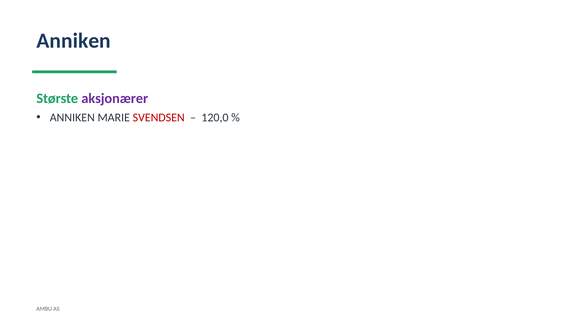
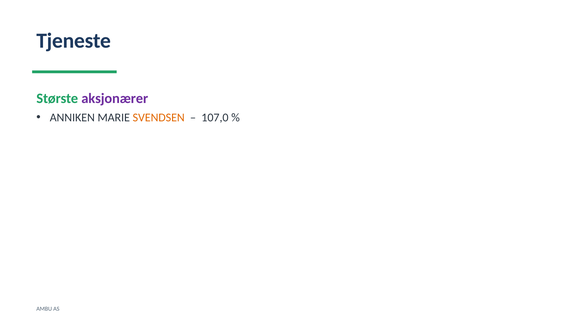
Anniken at (74, 41): Anniken -> Tjeneste
SVENDSEN colour: red -> orange
120,0: 120,0 -> 107,0
